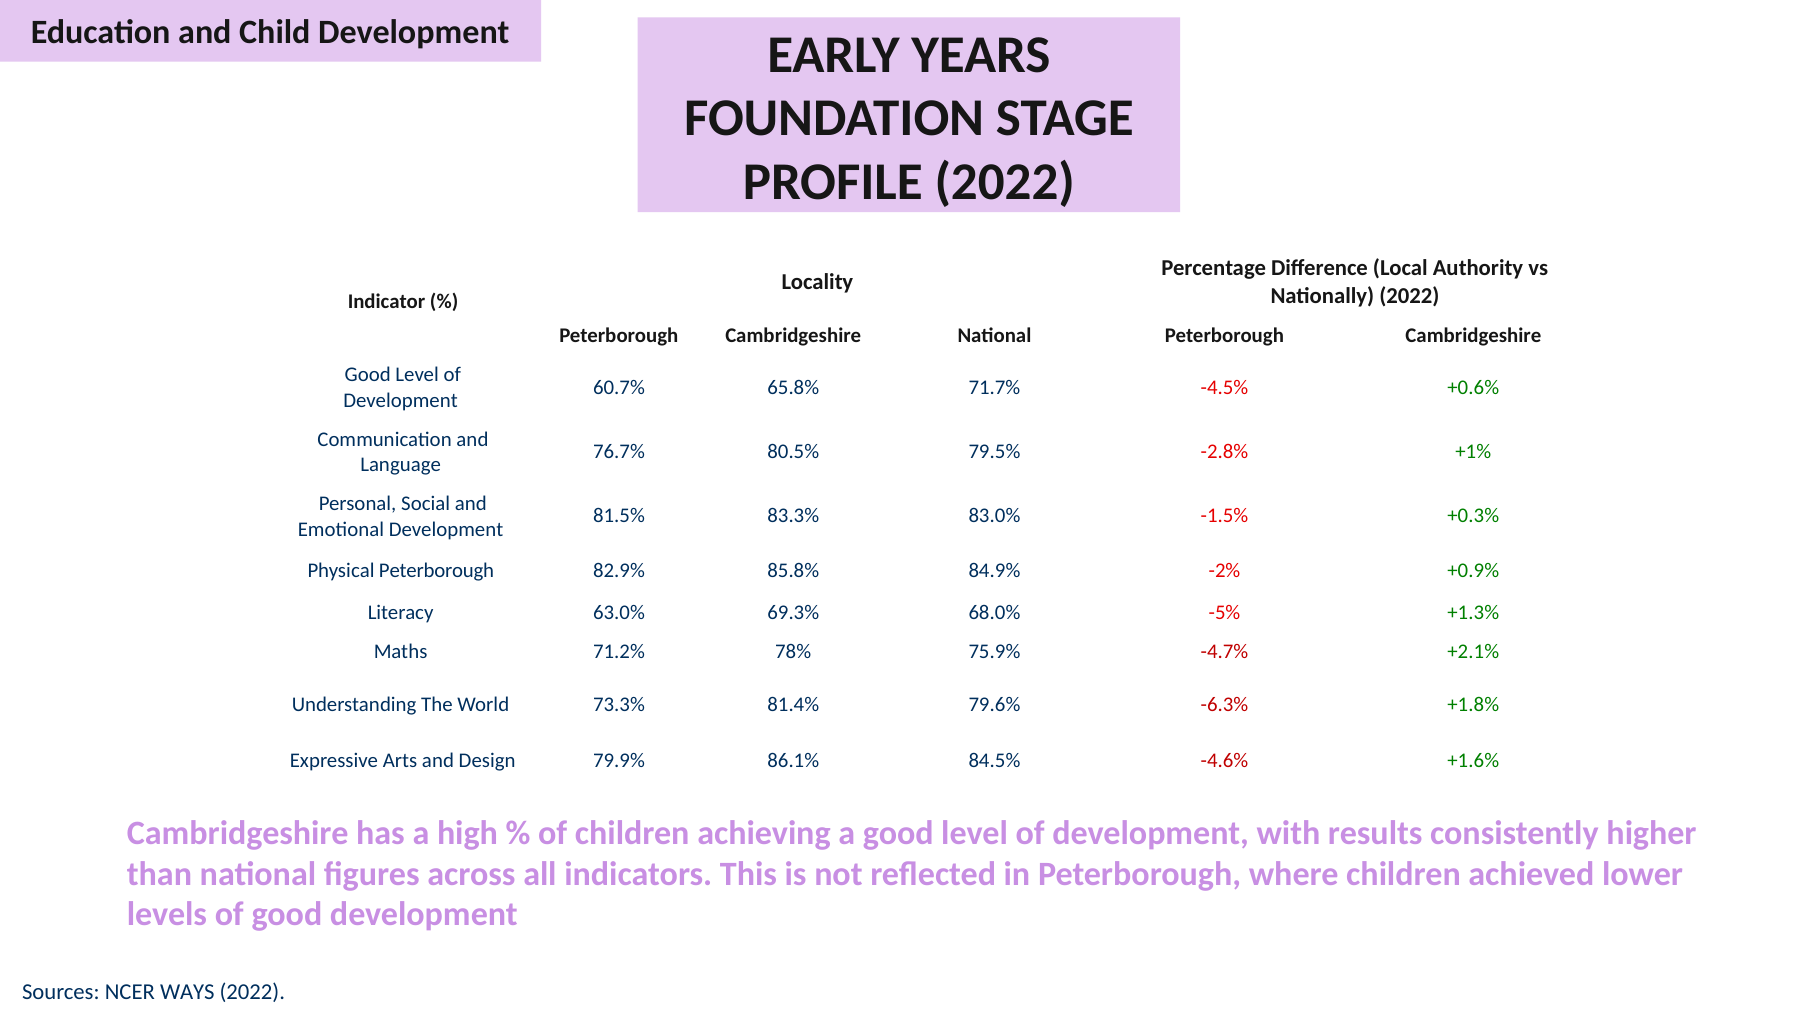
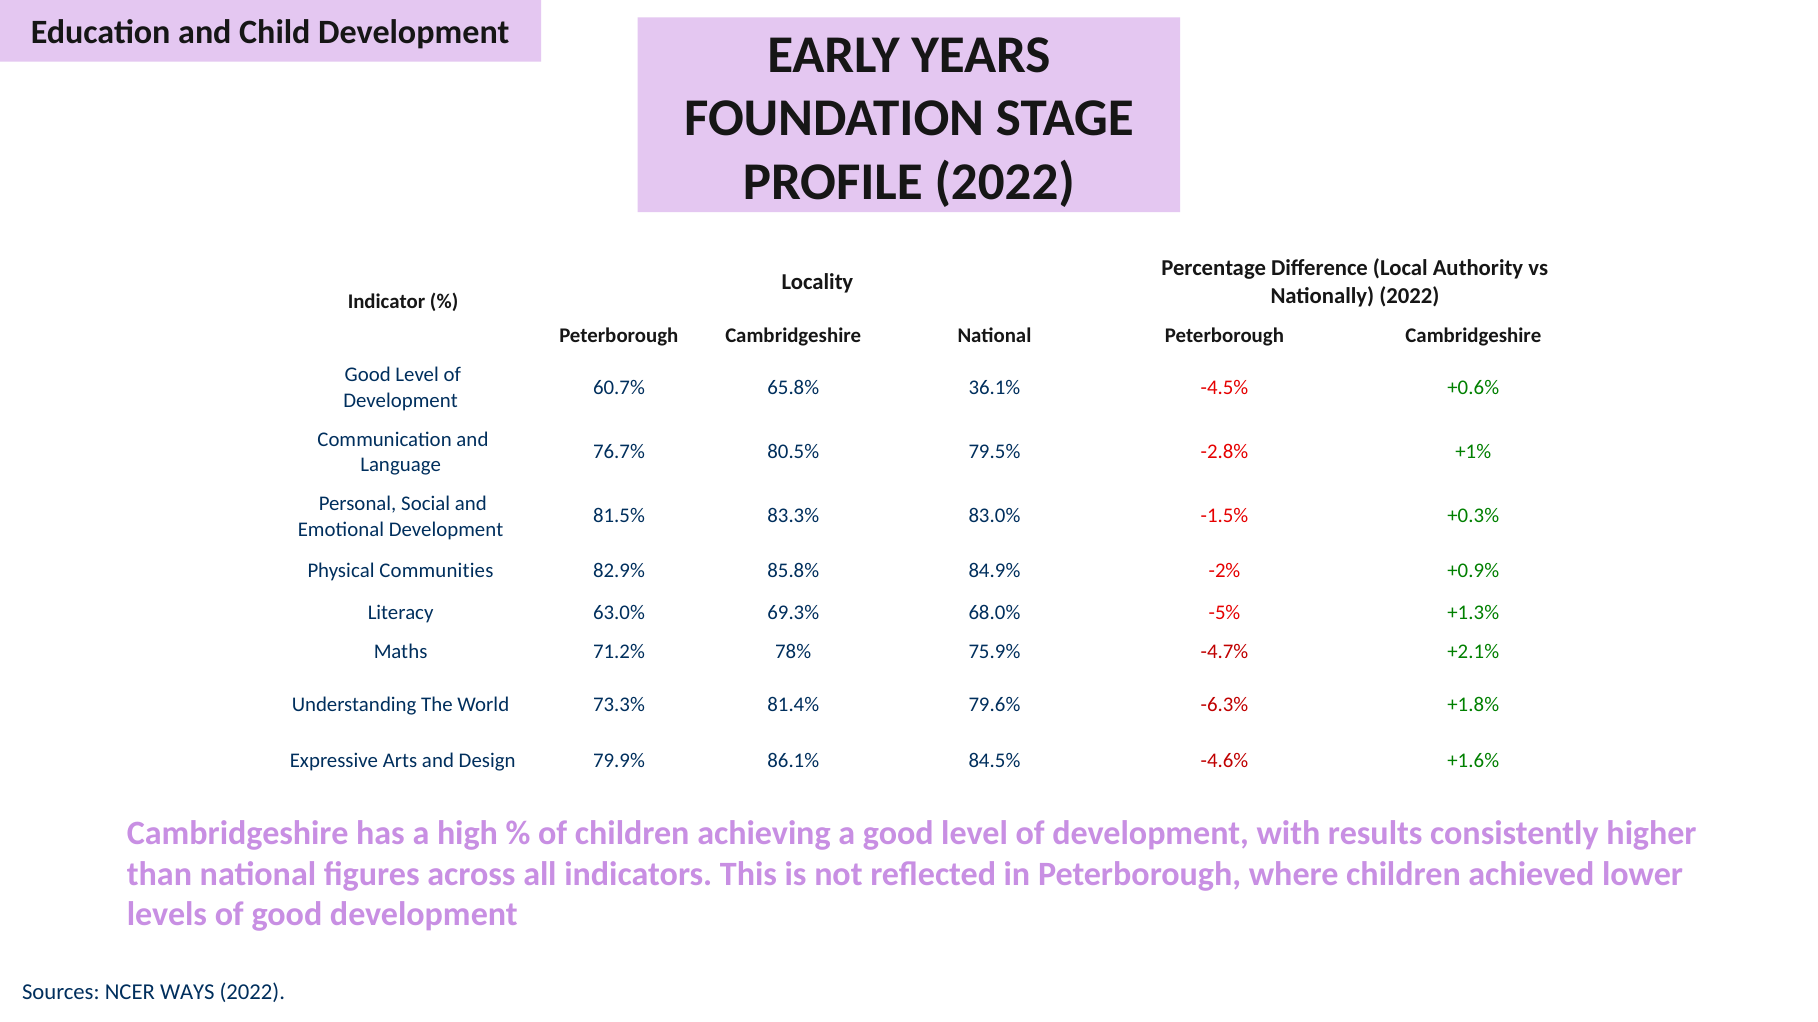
71.7%: 71.7% -> 36.1%
Physical Peterborough: Peterborough -> Communities
